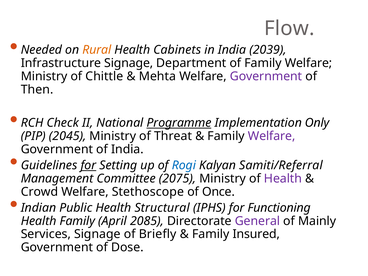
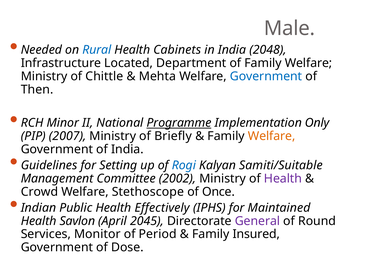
Flow: Flow -> Male
Rural colour: orange -> blue
2039: 2039 -> 2048
Infrastructure Signage: Signage -> Located
Government at (266, 76) colour: purple -> blue
Check: Check -> Minor
2045: 2045 -> 2007
Threat: Threat -> Briefly
Welfare at (272, 136) colour: purple -> orange
for at (88, 165) underline: present -> none
Samiti/Referral: Samiti/Referral -> Samiti/Suitable
2075: 2075 -> 2002
Structural: Structural -> Effectively
Functioning: Functioning -> Maintained
Health Family: Family -> Savlon
2085: 2085 -> 2045
Mainly: Mainly -> Round
Services Signage: Signage -> Monitor
Briefly: Briefly -> Period
